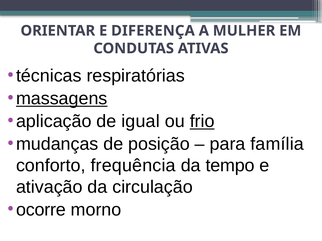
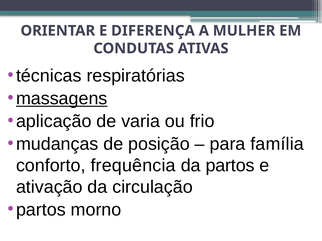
igual: igual -> varia
frio underline: present -> none
da tempo: tempo -> partos
ocorre at (41, 210): ocorre -> partos
